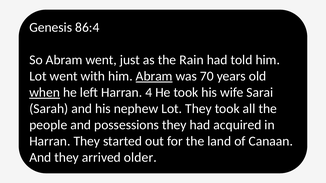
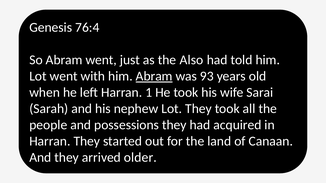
86:4: 86:4 -> 76:4
Rain: Rain -> Also
70: 70 -> 93
when underline: present -> none
4: 4 -> 1
